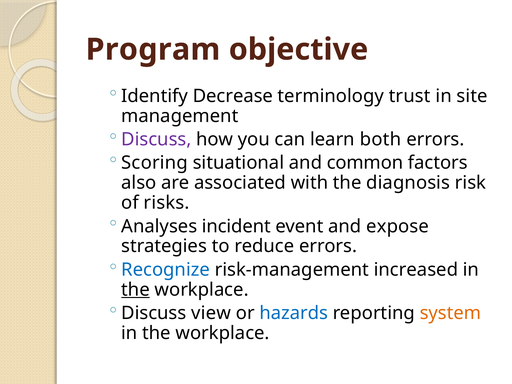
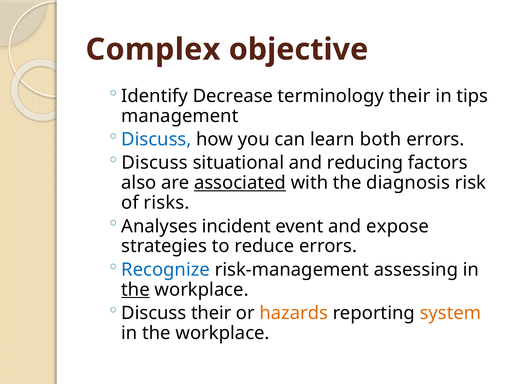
Program: Program -> Complex
terminology trust: trust -> their
site: site -> tips
Discuss at (156, 139) colour: purple -> blue
Scoring at (155, 163): Scoring -> Discuss
common: common -> reducing
associated underline: none -> present
increased: increased -> assessing
Discuss view: view -> their
hazards colour: blue -> orange
